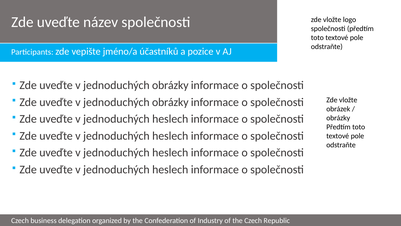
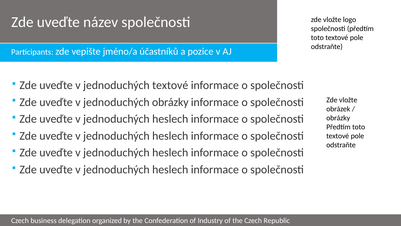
obrázky at (170, 85): obrázky -> textové
